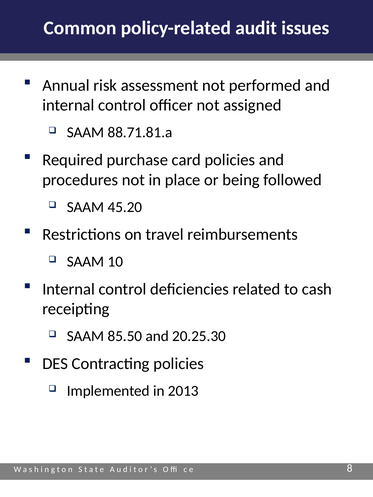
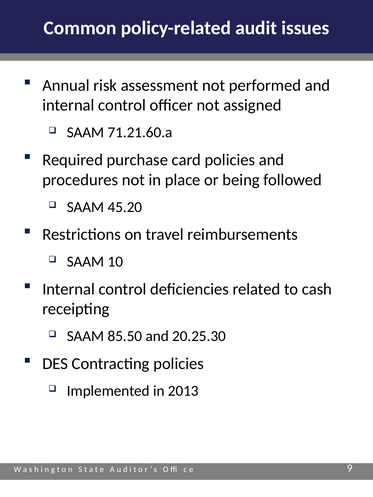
88.71.81.a: 88.71.81.a -> 71.21.60.a
8: 8 -> 9
